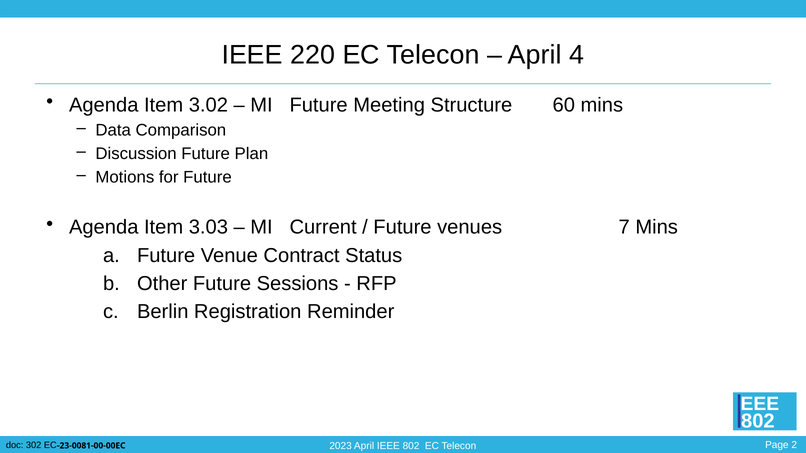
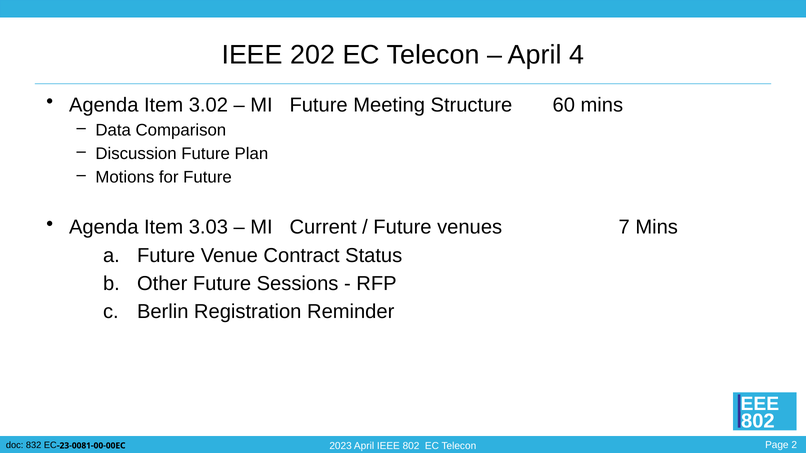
220: 220 -> 202
302: 302 -> 832
